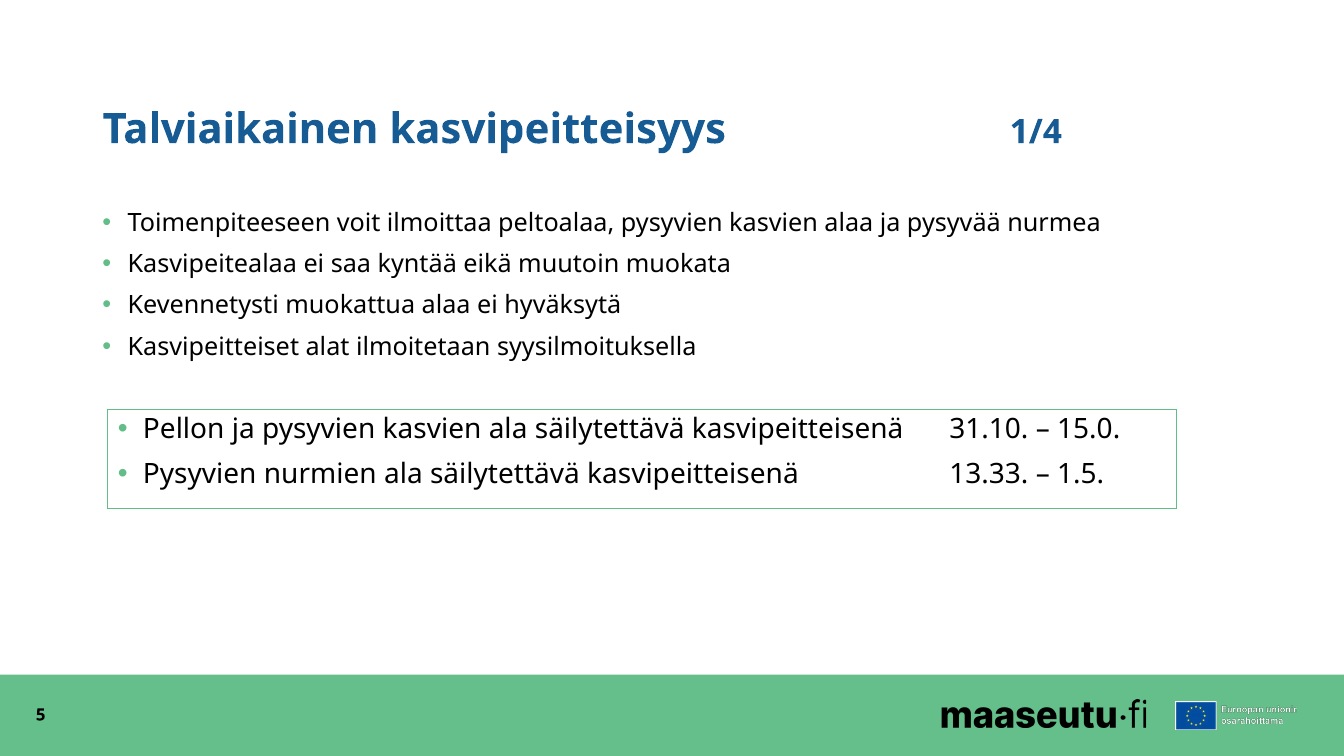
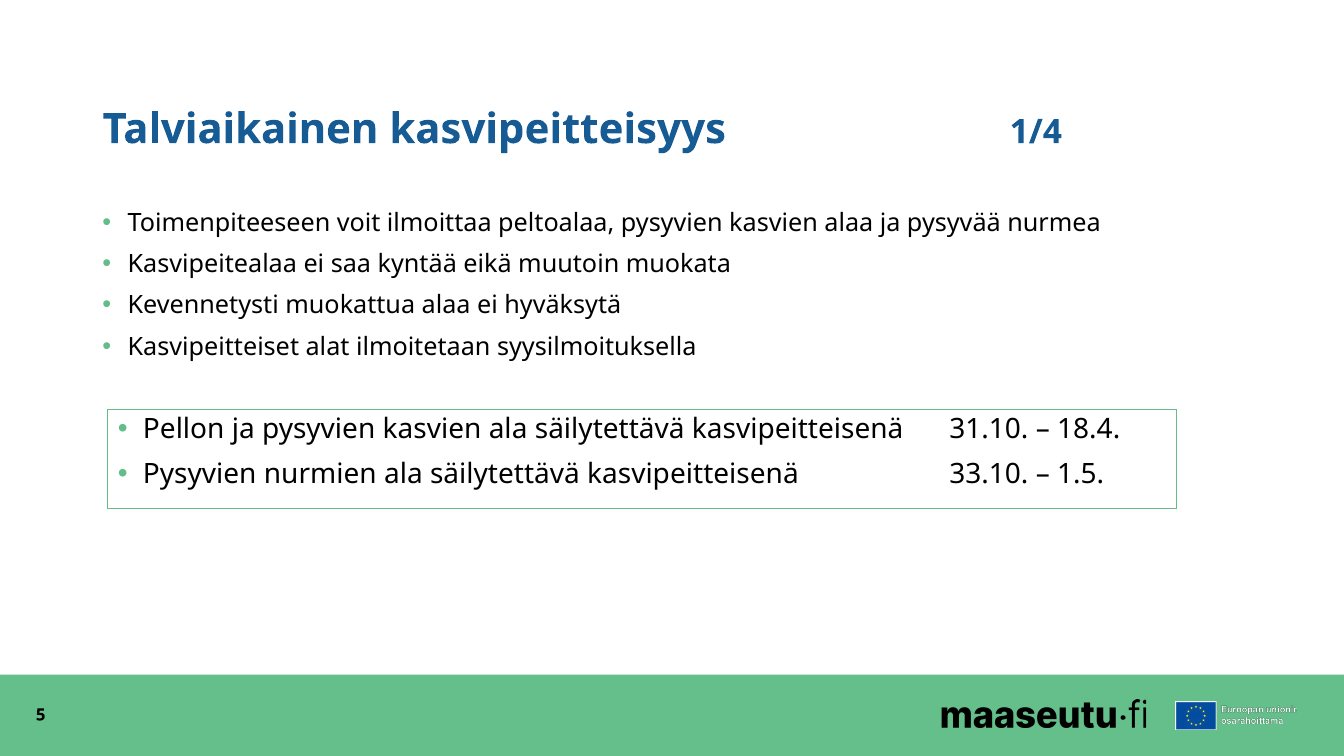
15.0: 15.0 -> 18.4
13.33: 13.33 -> 33.10
